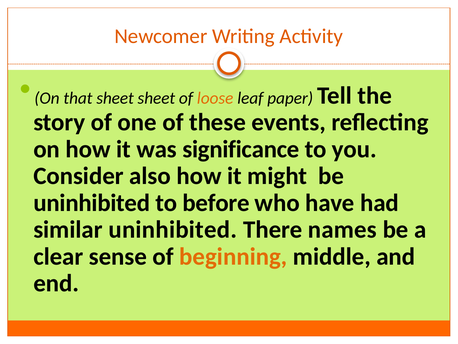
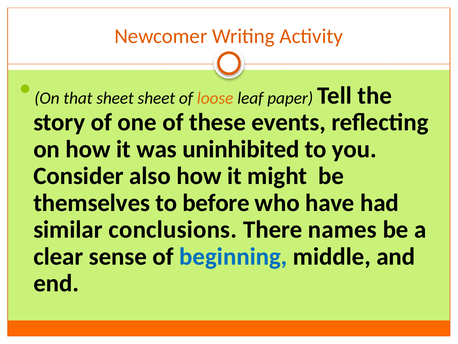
significance: significance -> uninhibited
uninhibited at (92, 203): uninhibited -> themselves
similar uninhibited: uninhibited -> conclusions
beginning colour: orange -> blue
